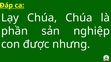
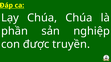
nhưng: nhưng -> truyền
